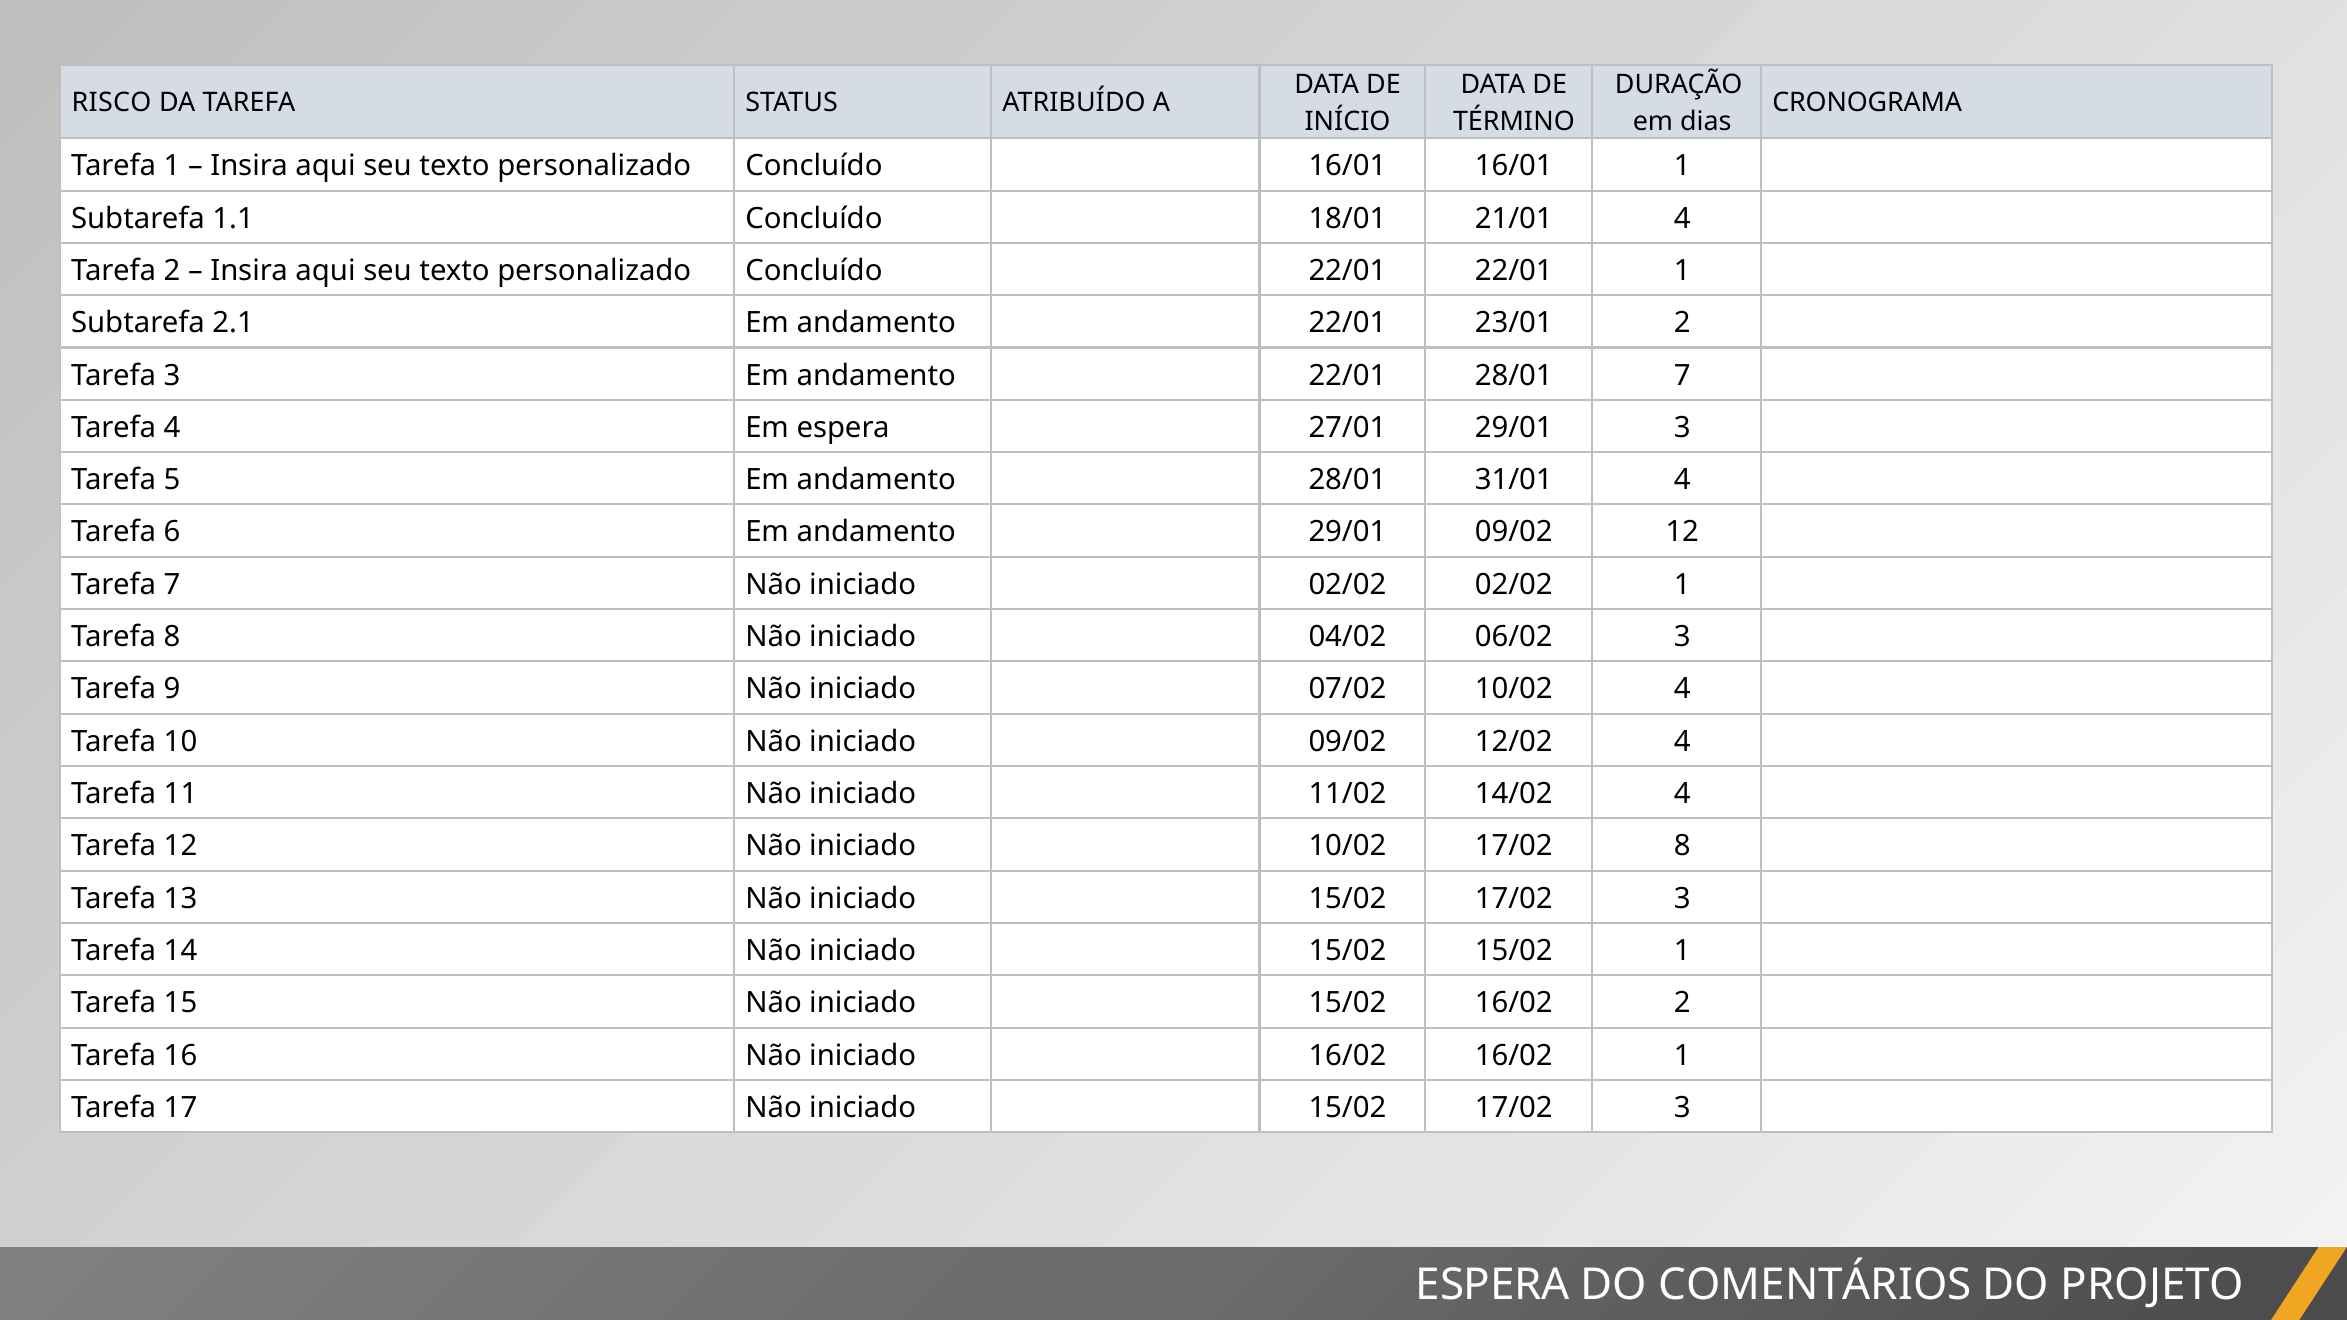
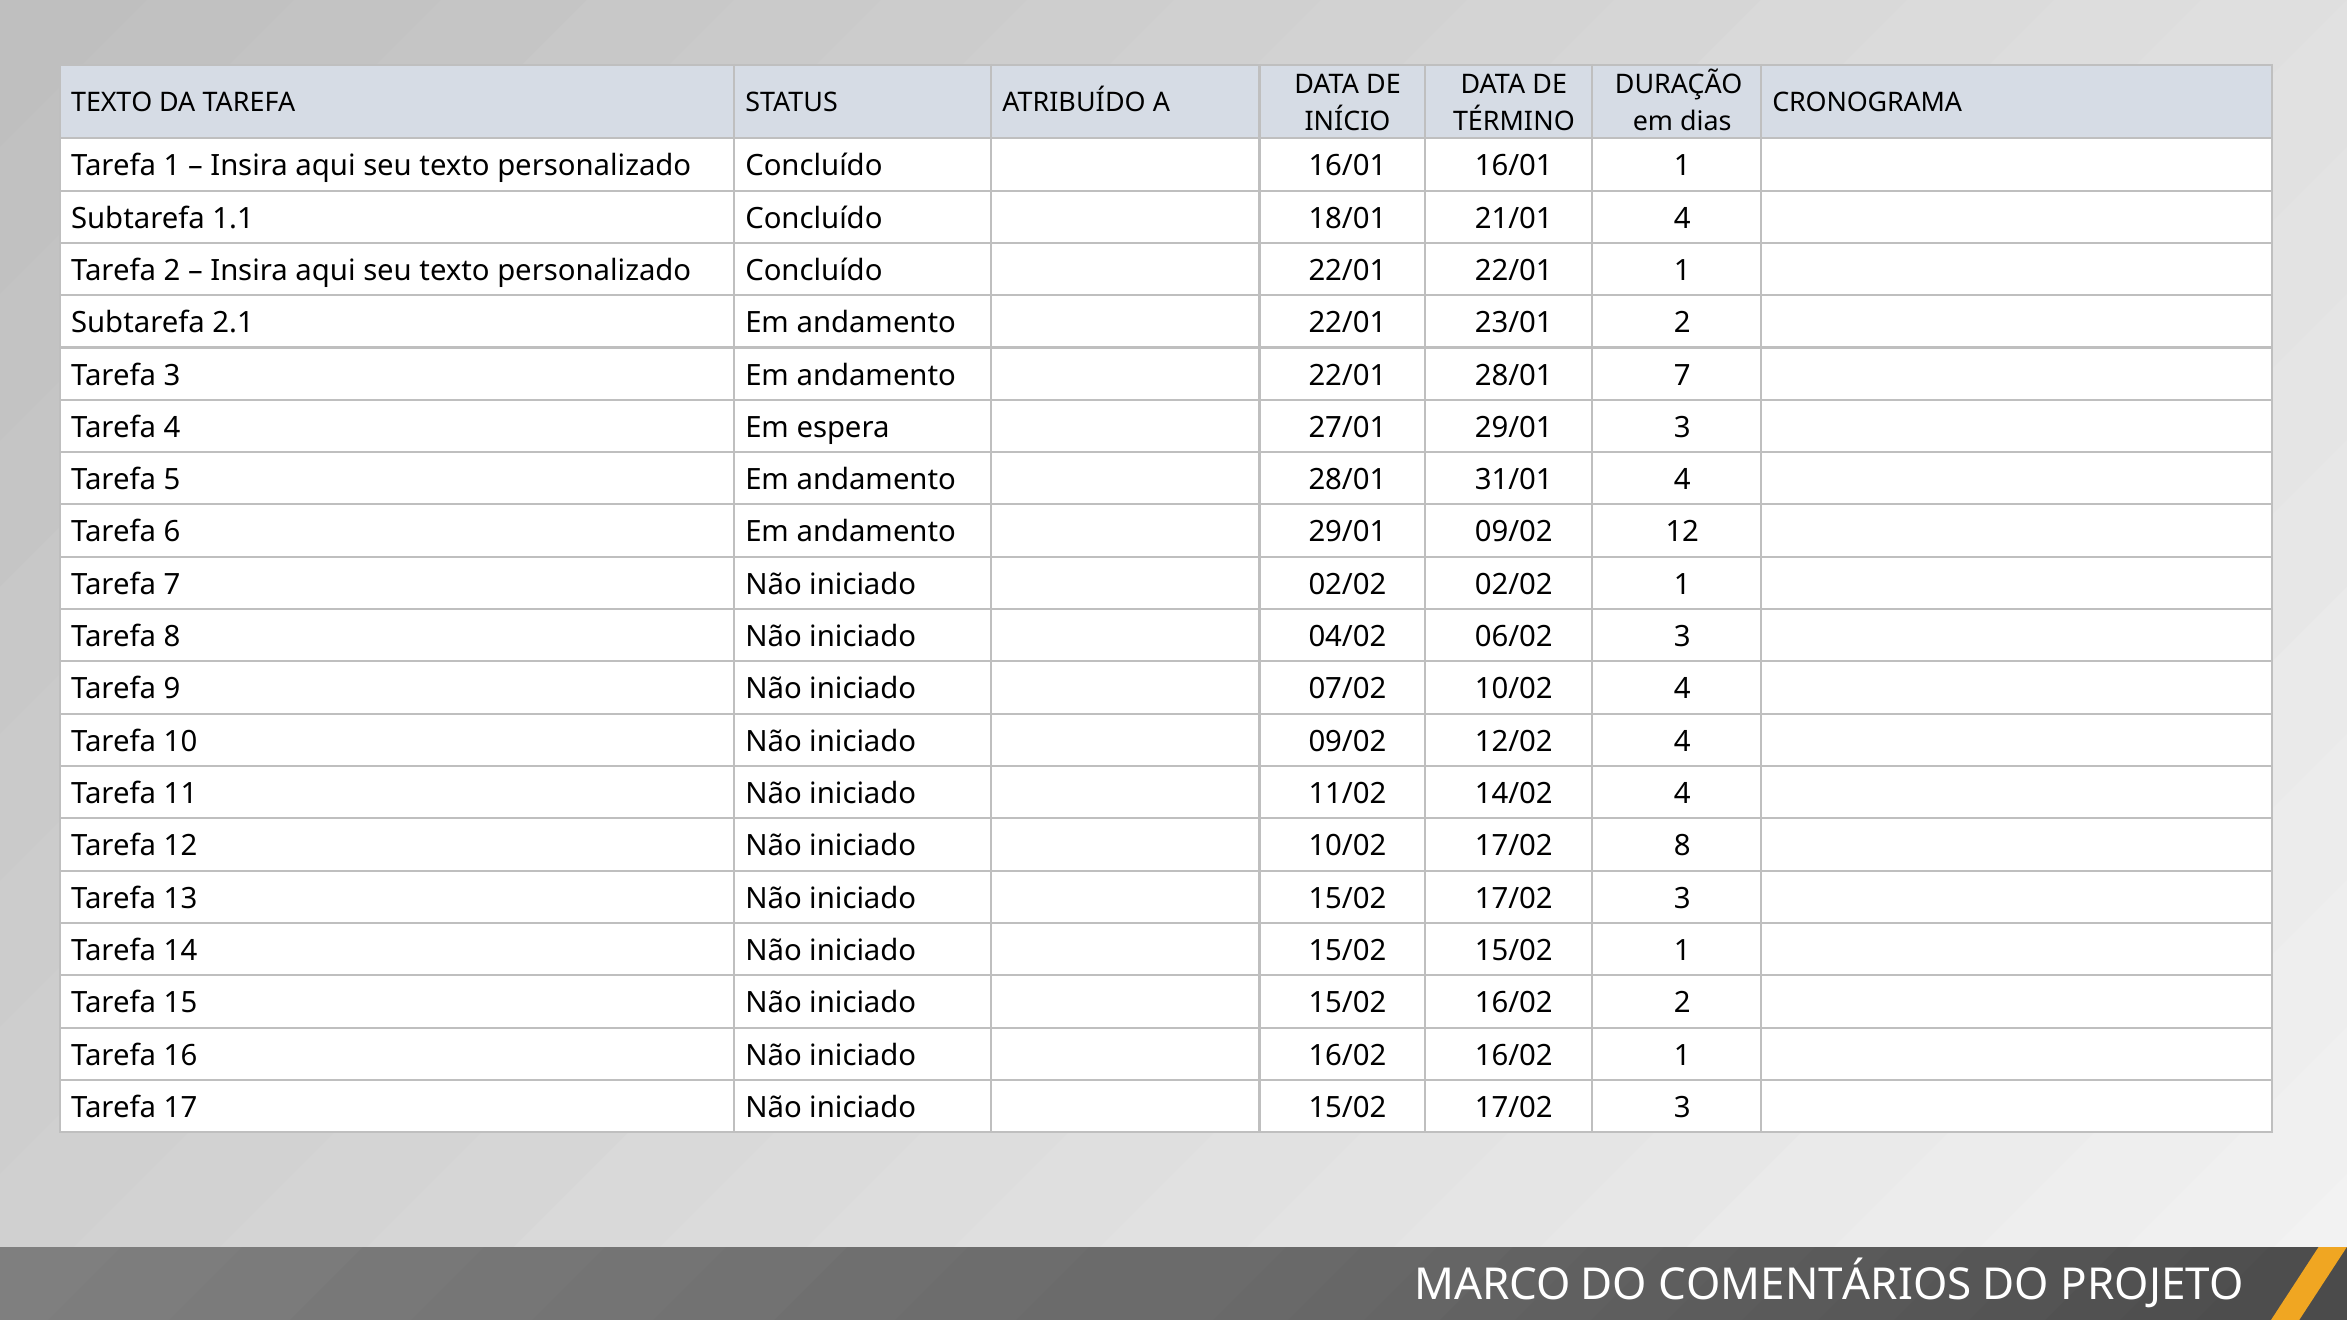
RISCO at (112, 103): RISCO -> TEXTO
ESPERA at (1493, 1285): ESPERA -> MARCO
